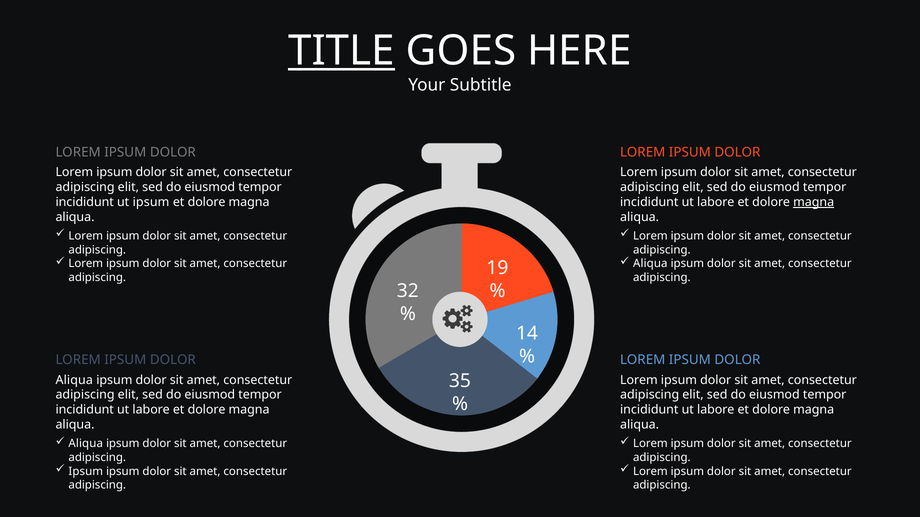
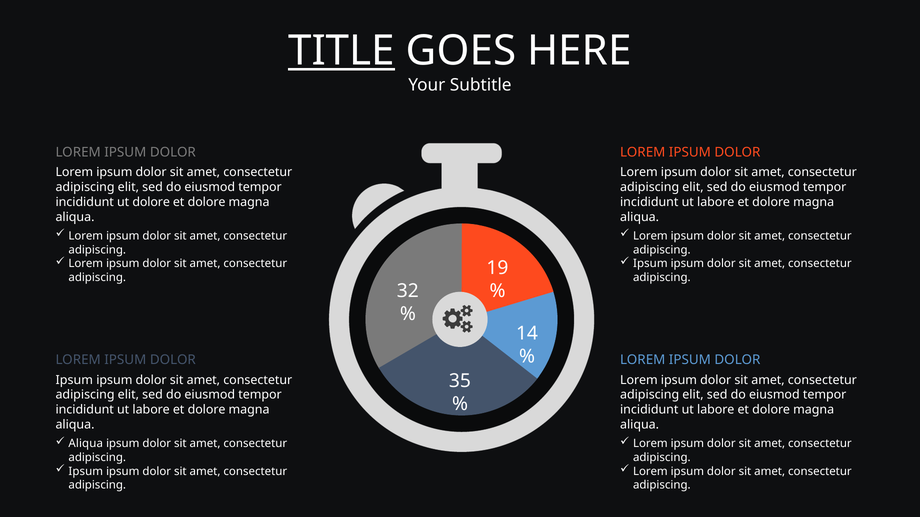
ut ipsum: ipsum -> dolore
magna at (814, 202) underline: present -> none
Aliqua at (650, 264): Aliqua -> Ipsum
Aliqua at (74, 380): Aliqua -> Ipsum
